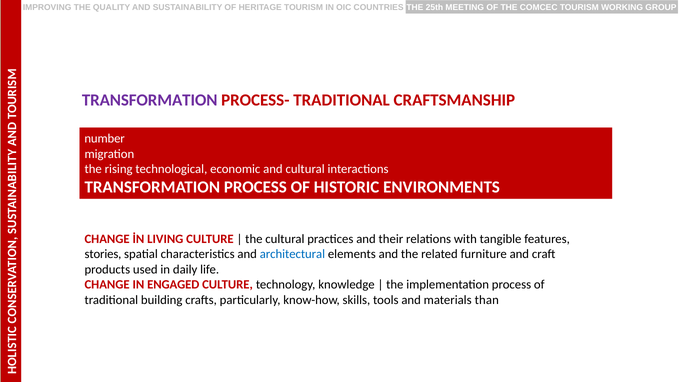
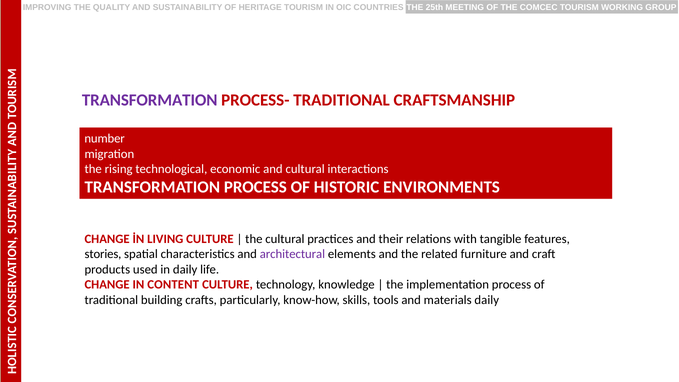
architectural colour: blue -> purple
ENGAGED: ENGAGED -> CONTENT
materials than: than -> daily
